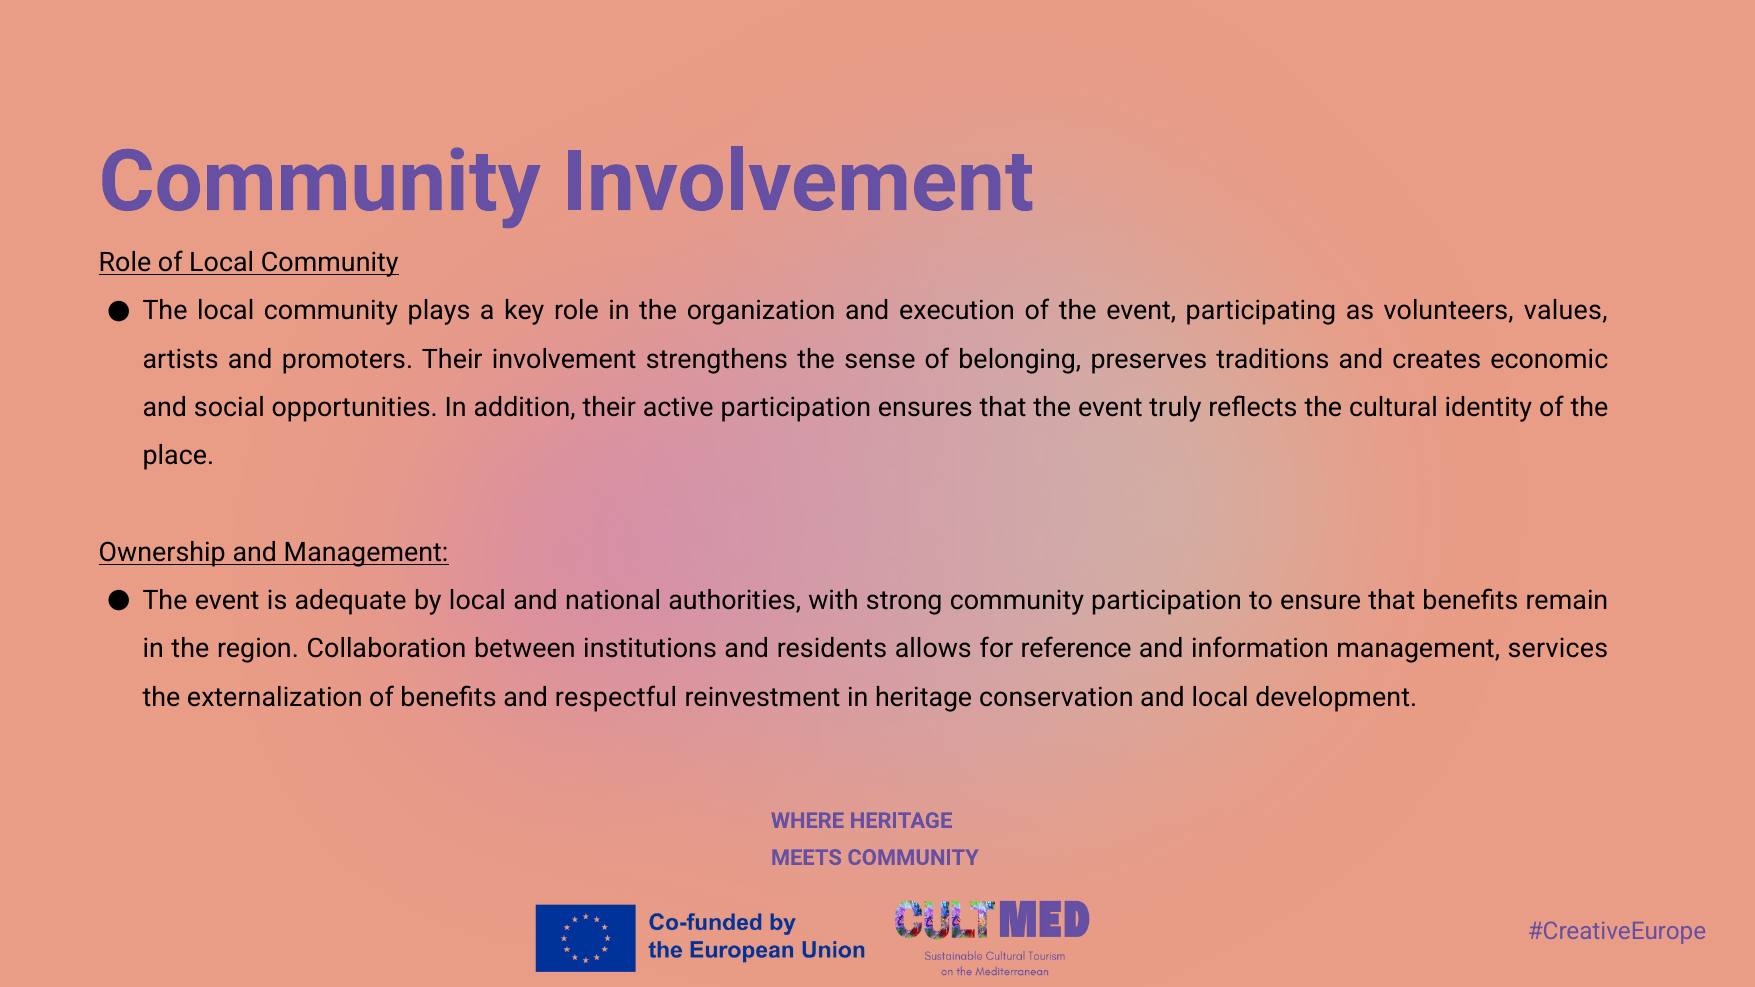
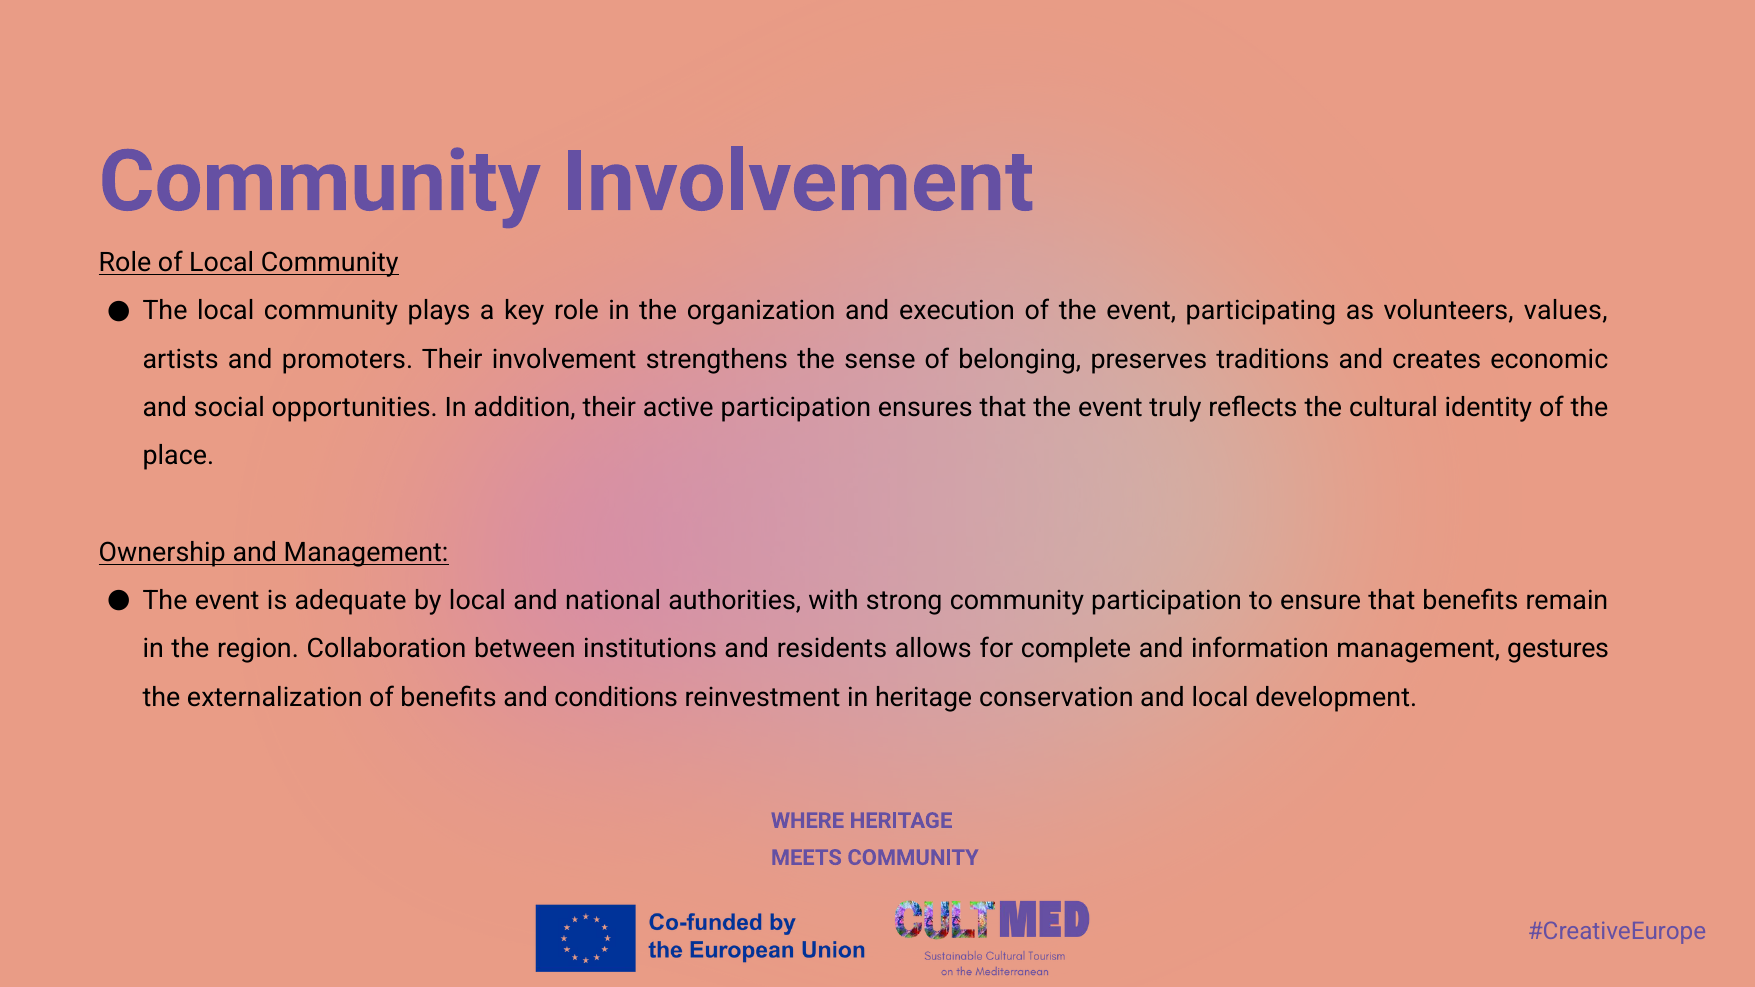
reference: reference -> complete
services: services -> gestures
respectful: respectful -> conditions
